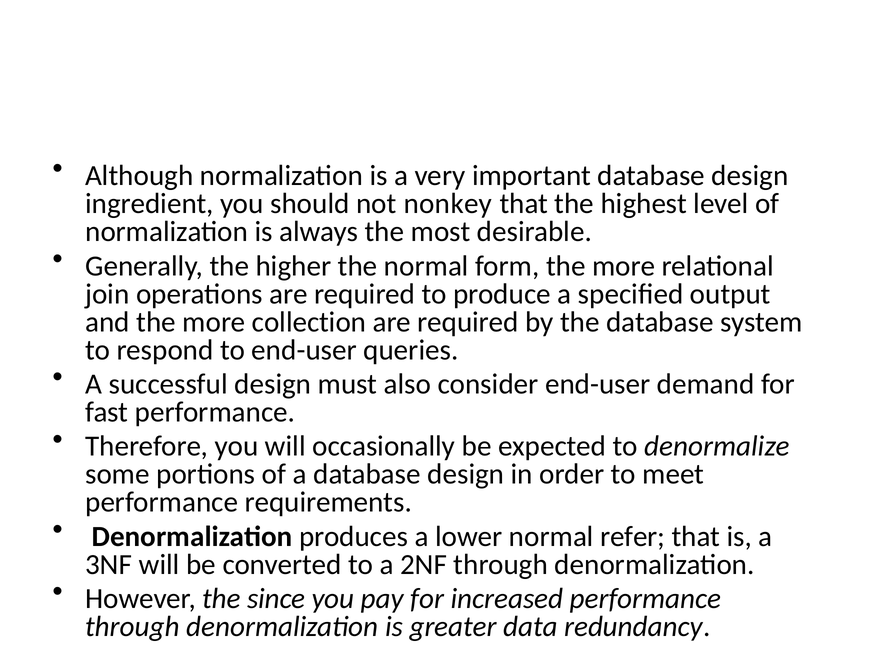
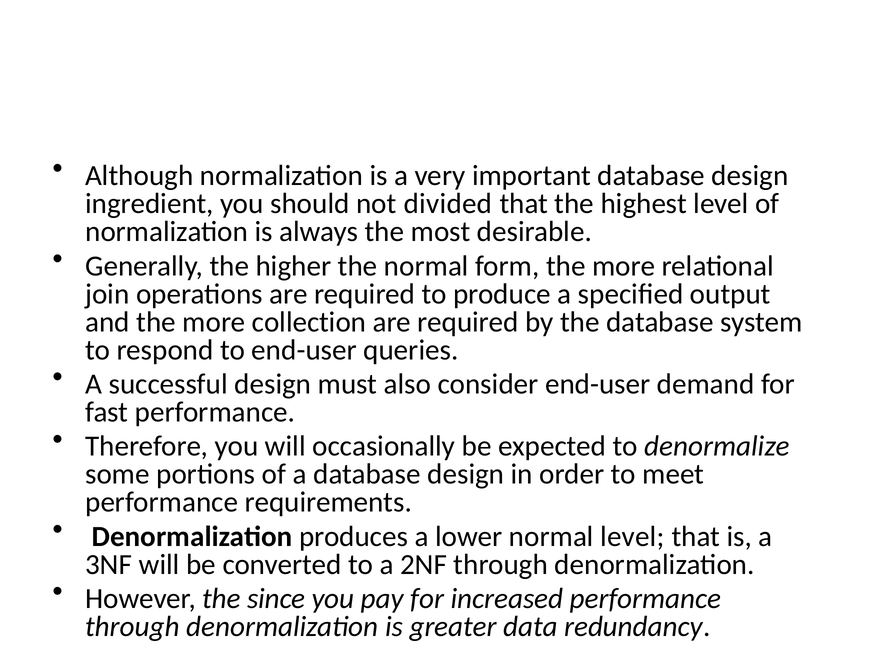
nonkey: nonkey -> divided
normal refer: refer -> level
